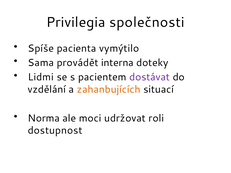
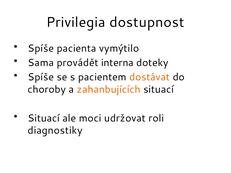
společnosti: společnosti -> dostupnost
Lidmi at (41, 77): Lidmi -> Spíše
dostávat colour: purple -> orange
vzdělání: vzdělání -> choroby
Norma at (44, 118): Norma -> Situací
dostupnost: dostupnost -> diagnostiky
